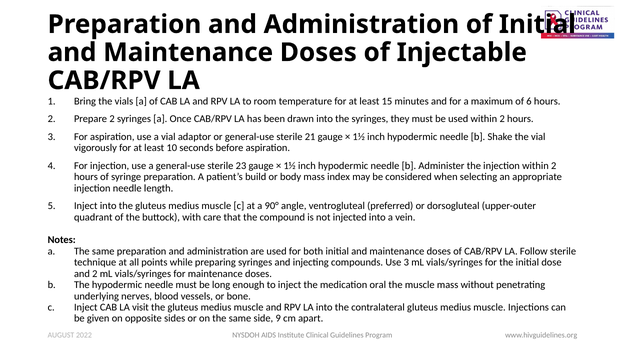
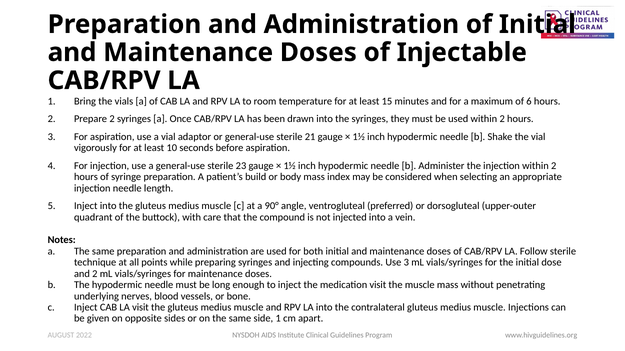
medication oral: oral -> visit
side 9: 9 -> 1
